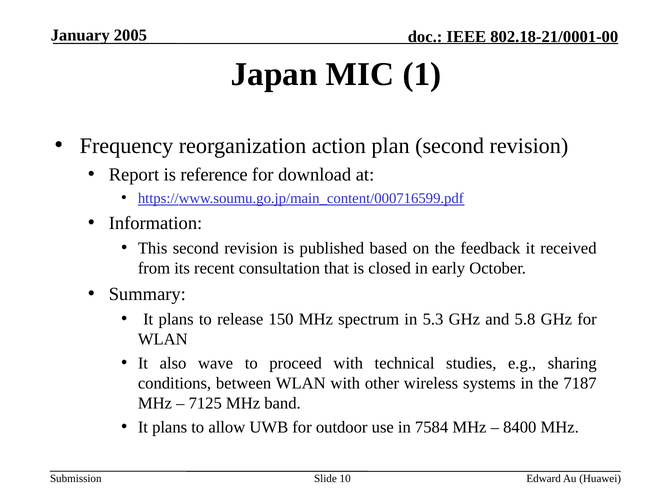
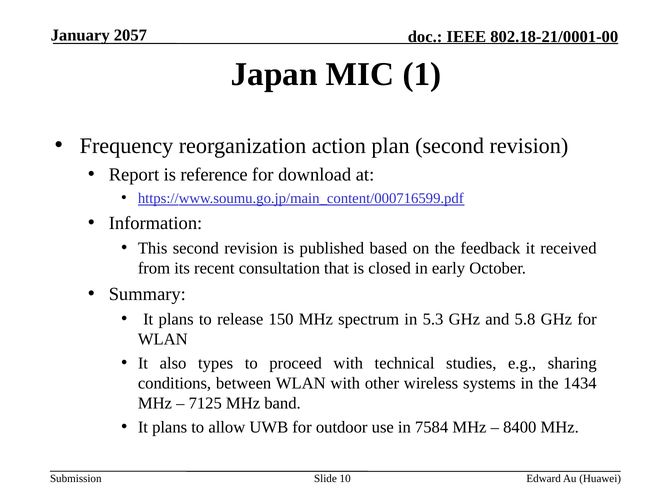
2005: 2005 -> 2057
wave: wave -> types
7187: 7187 -> 1434
